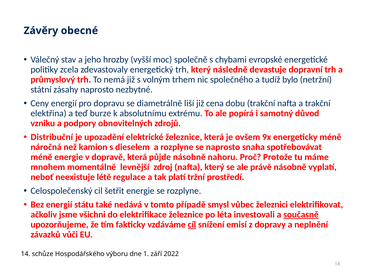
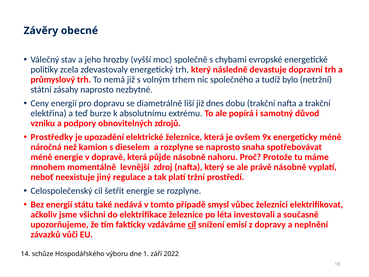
cena: cena -> dnes
Distribuční: Distribuční -> Prostředky
létě: létě -> jiný
současně underline: present -> none
